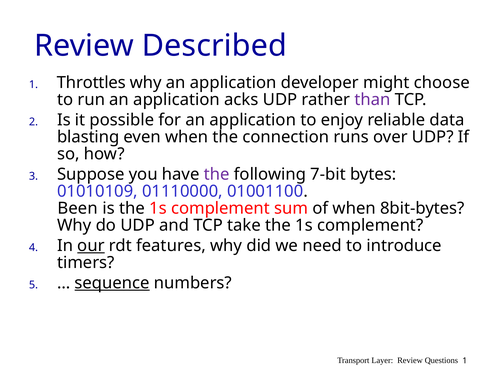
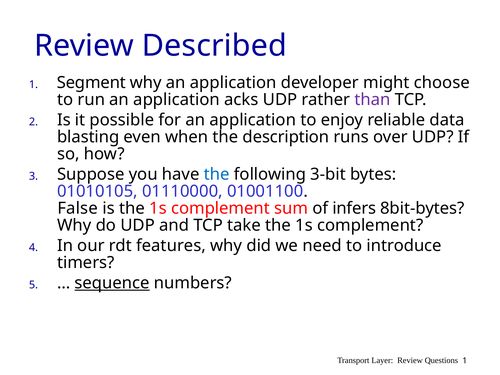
Throttles: Throttles -> Segment
connection: connection -> description
the at (217, 174) colour: purple -> blue
7-bit: 7-bit -> 3-bit
01010109: 01010109 -> 01010105
Been: Been -> False
of when: when -> infers
our underline: present -> none
